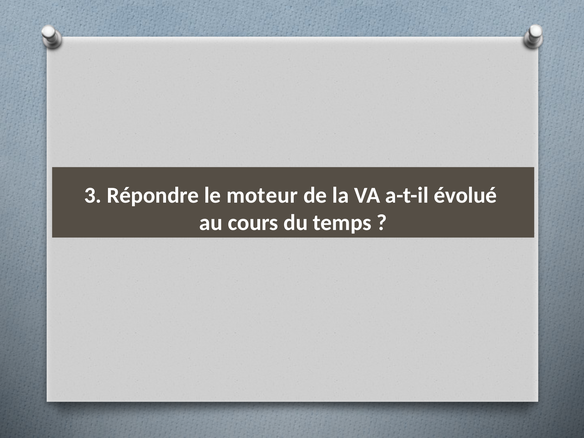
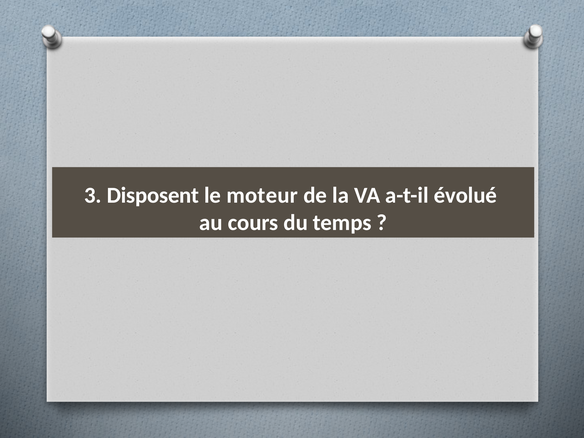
Répondre: Répondre -> Disposent
